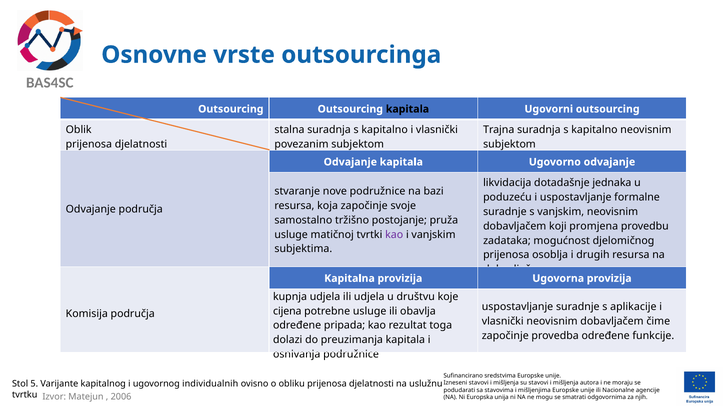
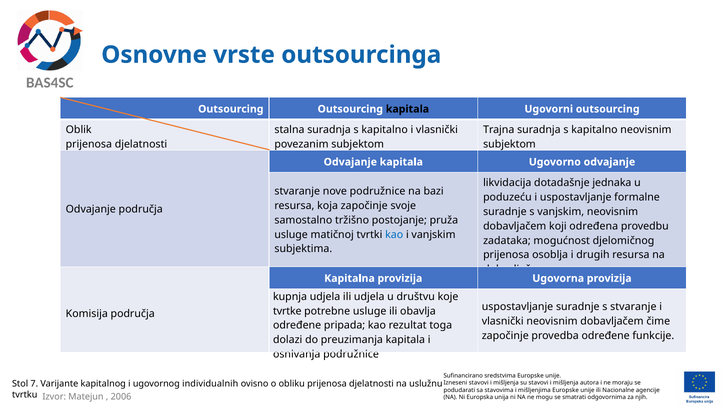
promjena: promjena -> određena
kao at (394, 235) colour: purple -> blue
s aplikacije: aplikacije -> stvaranje
cijena: cijena -> tvrtke
5: 5 -> 7
